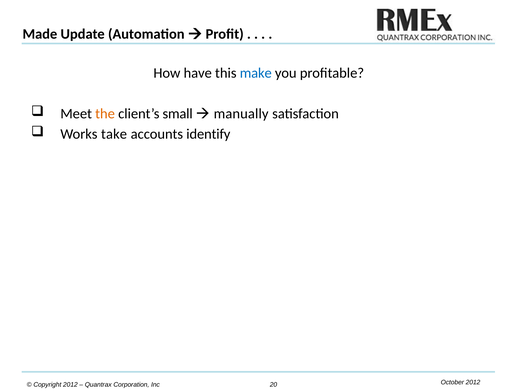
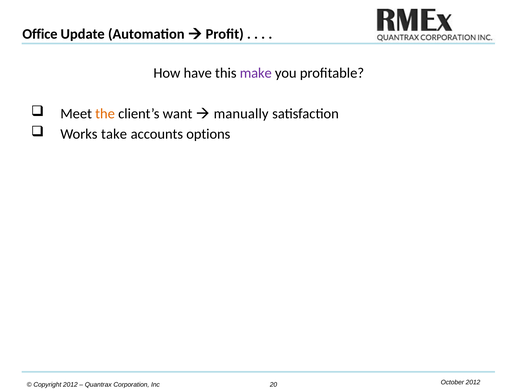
Made: Made -> Office
make colour: blue -> purple
small: small -> want
identify: identify -> options
